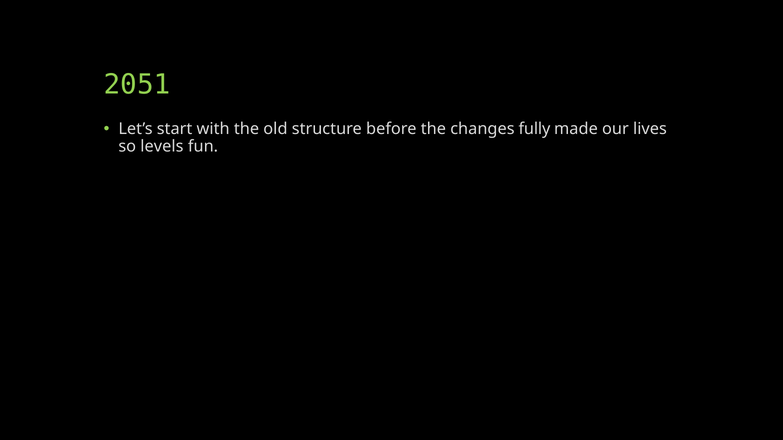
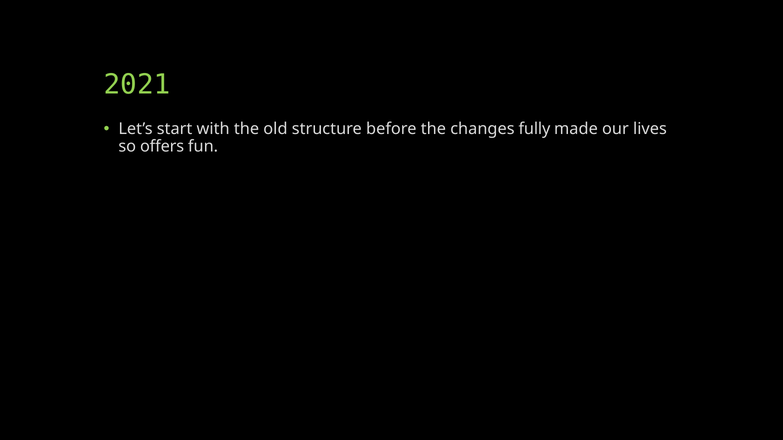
2051: 2051 -> 2021
levels: levels -> offers
